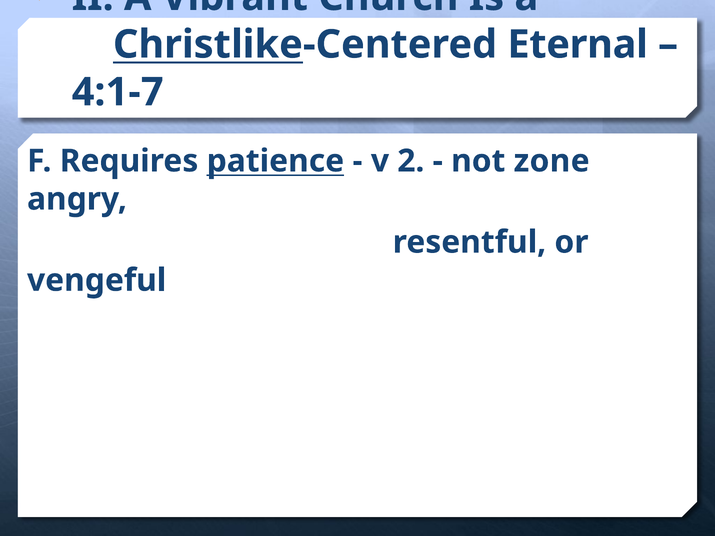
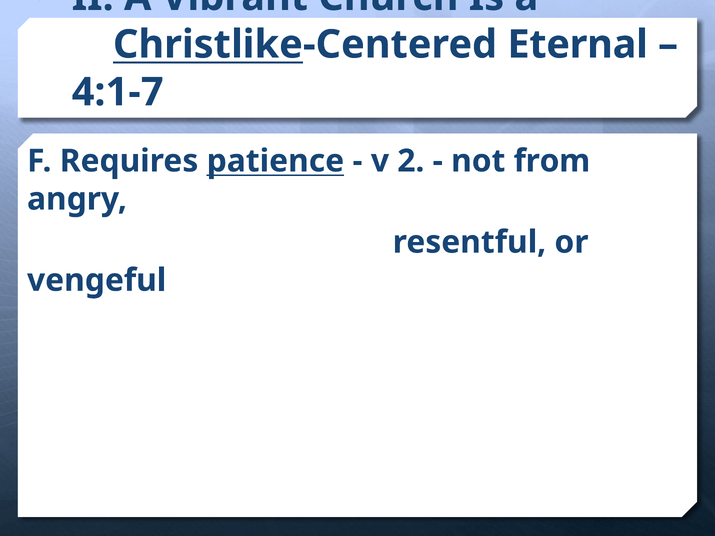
zone: zone -> from
